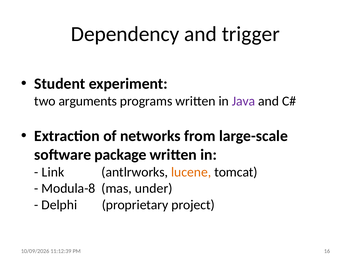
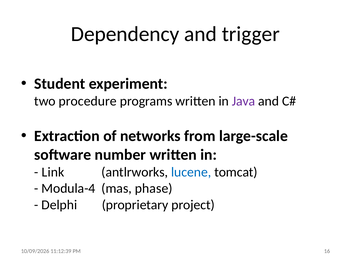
arguments: arguments -> procedure
package: package -> number
lucene colour: orange -> blue
Modula-8: Modula-8 -> Modula-4
under: under -> phase
